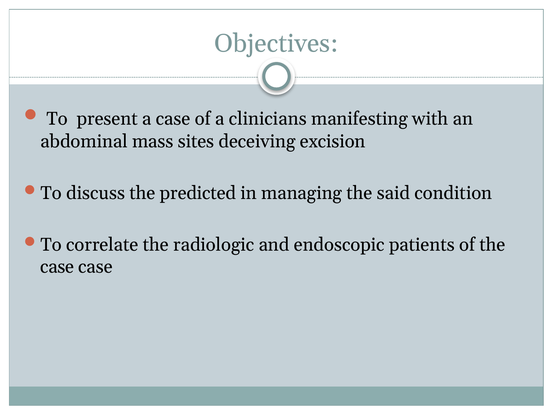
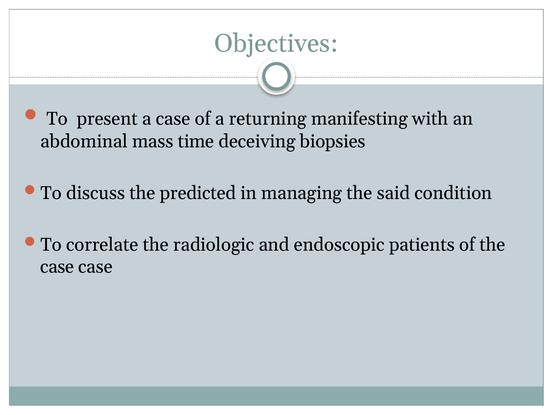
clinicians: clinicians -> returning
sites: sites -> time
excision: excision -> biopsies
